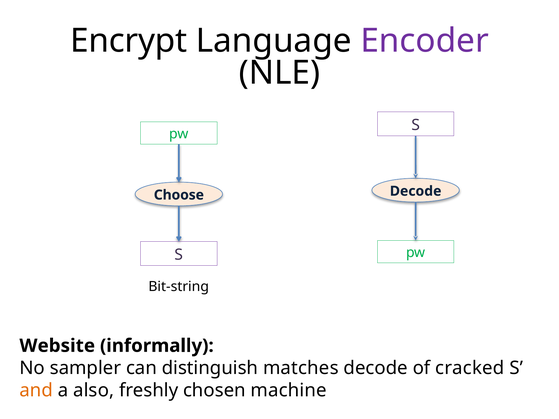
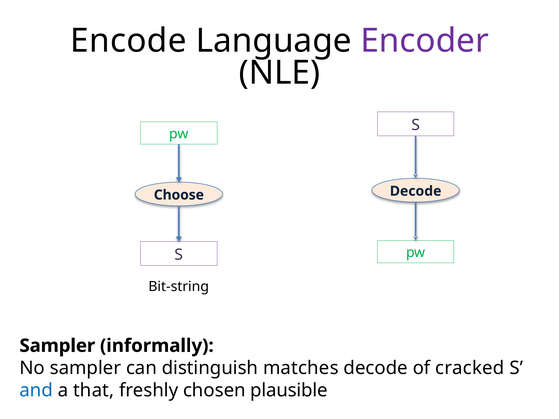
Encrypt: Encrypt -> Encode
Website at (57, 346): Website -> Sampler
and colour: orange -> blue
also: also -> that
machine: machine -> plausible
